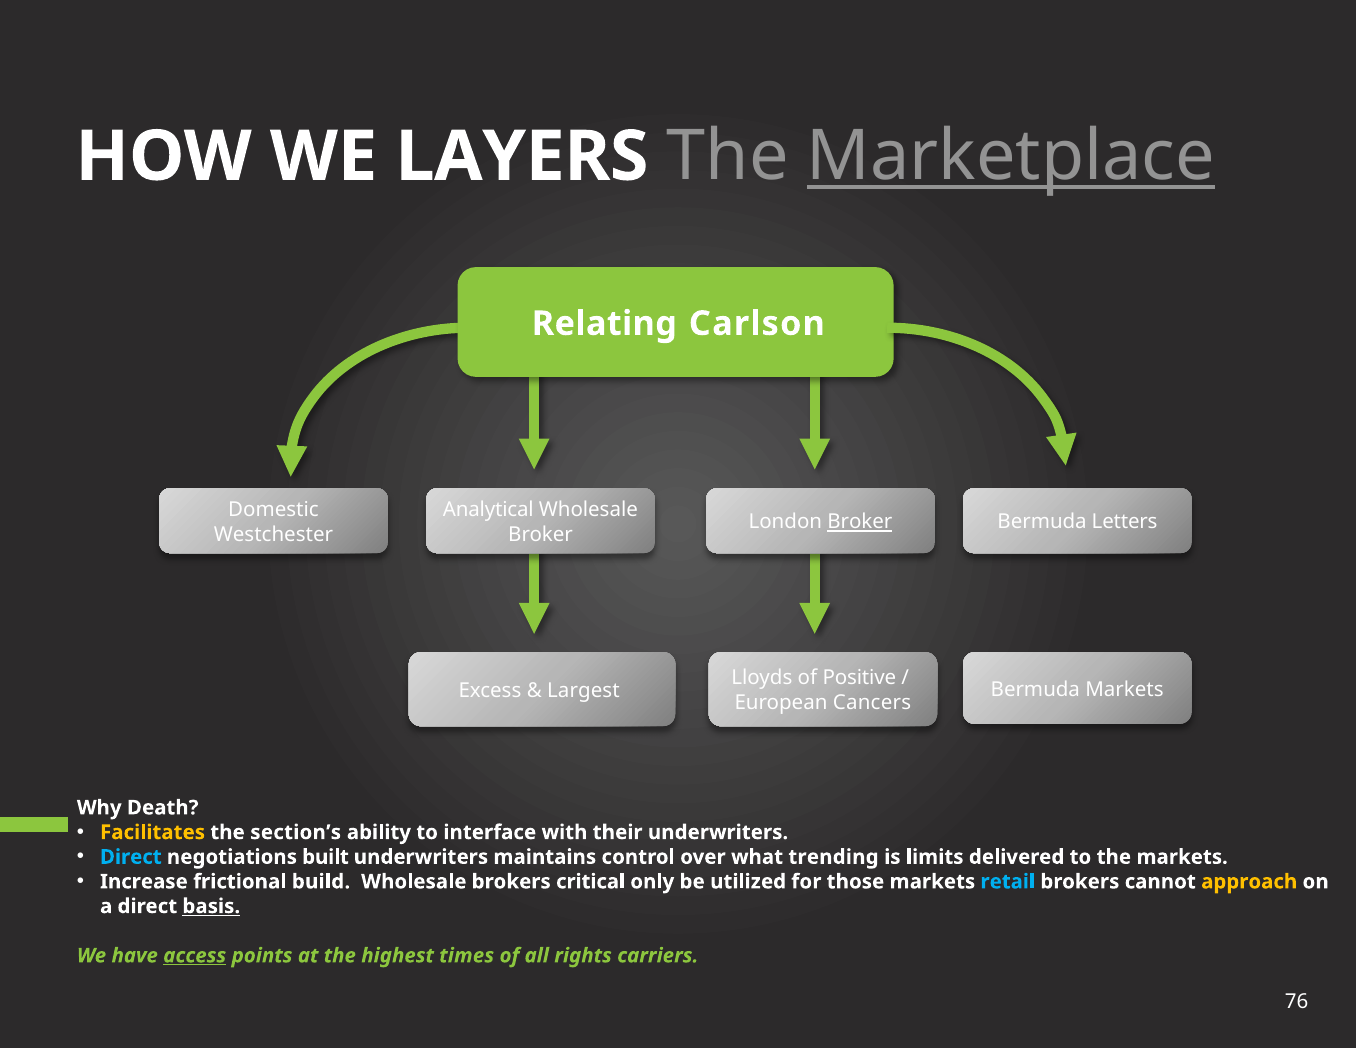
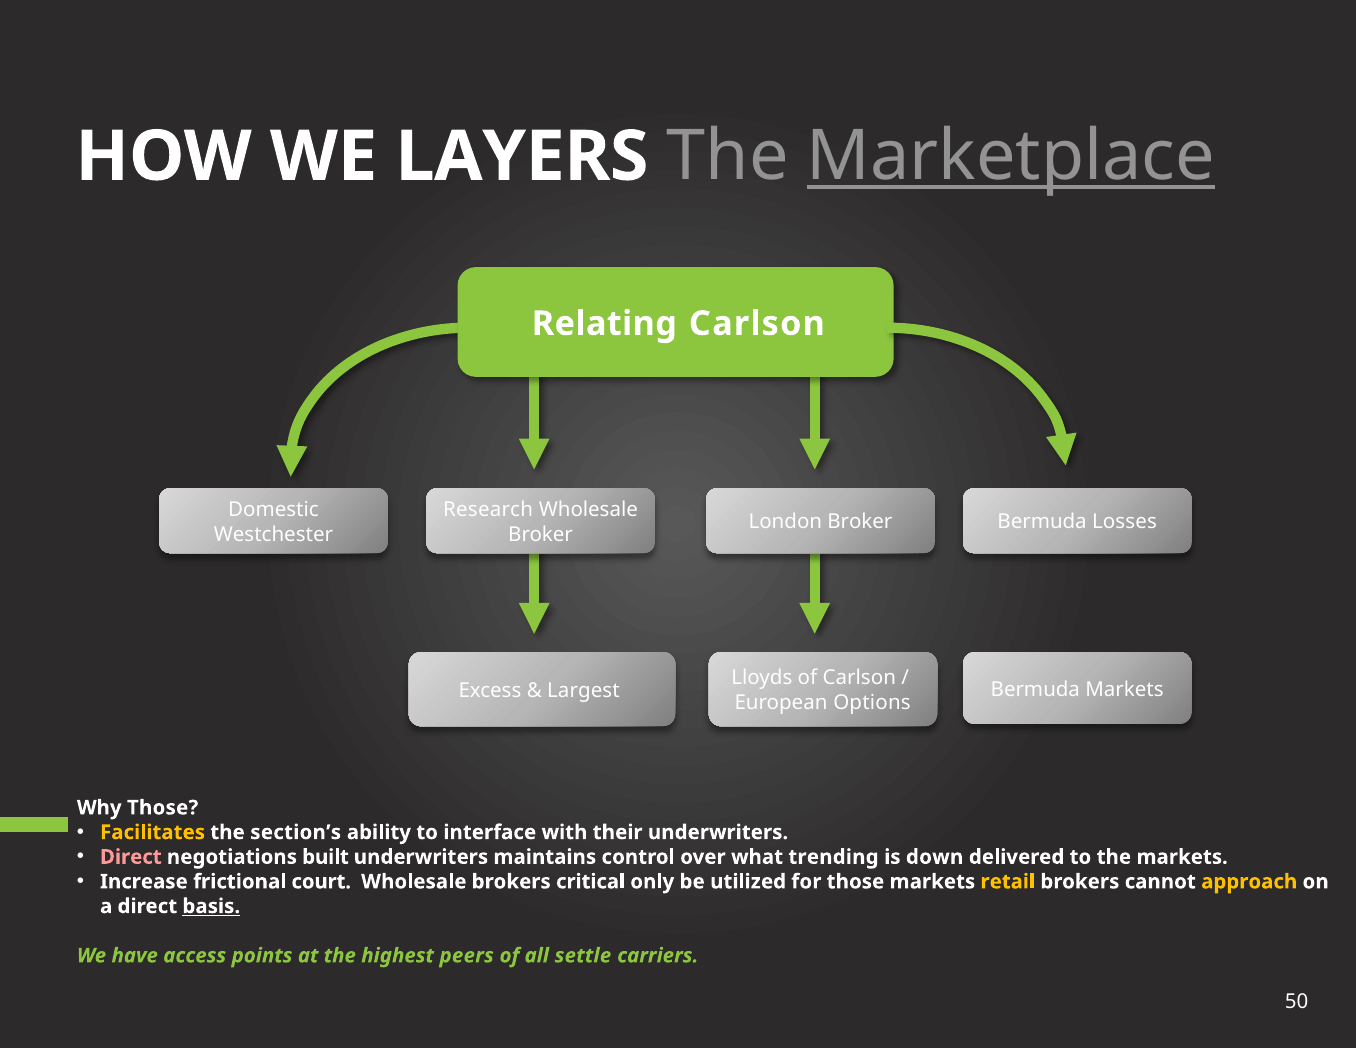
Analytical: Analytical -> Research
Broker at (860, 522) underline: present -> none
Letters: Letters -> Losses
of Positive: Positive -> Carlson
Cancers: Cancers -> Options
Why Death: Death -> Those
Direct at (131, 857) colour: light blue -> pink
limits: limits -> down
build: build -> court
retail colour: light blue -> yellow
access underline: present -> none
times: times -> peers
of all rights: rights -> settle
76: 76 -> 50
